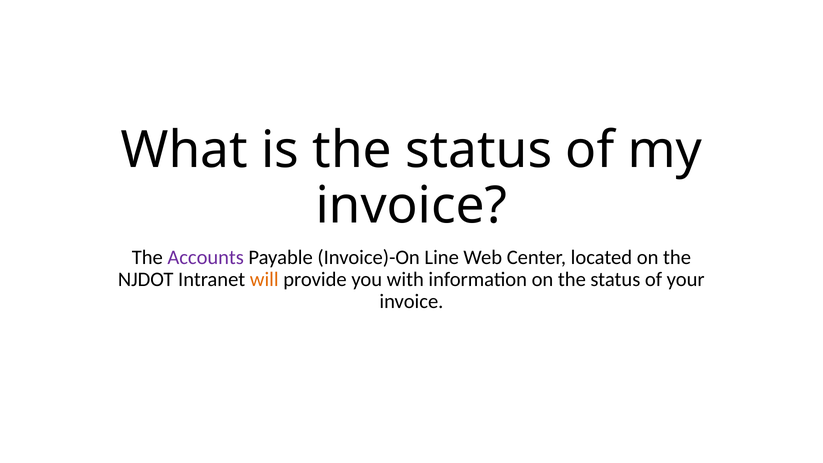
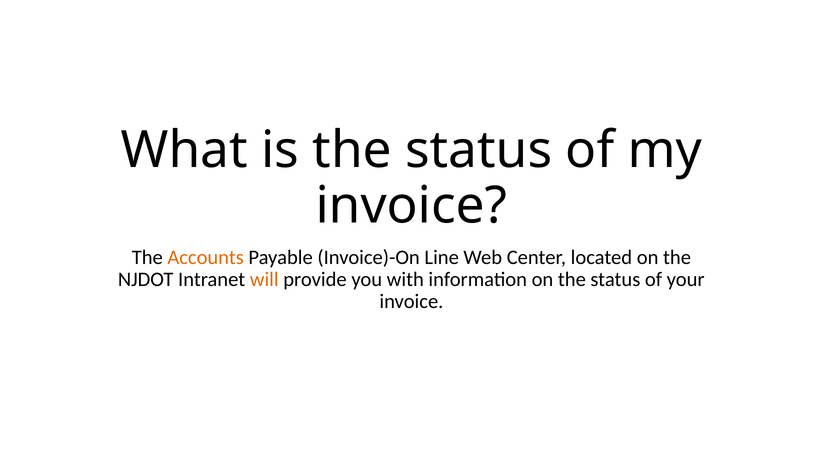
Accounts colour: purple -> orange
